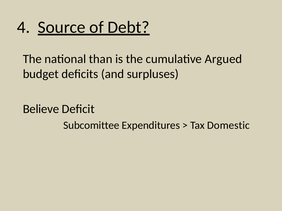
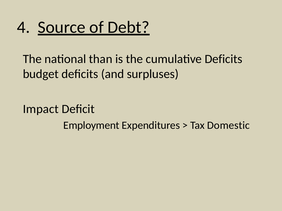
cumulative Argued: Argued -> Deficits
Believe: Believe -> Impact
Subcomittee: Subcomittee -> Employment
